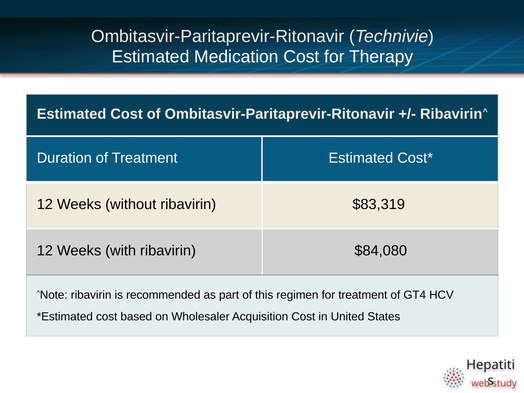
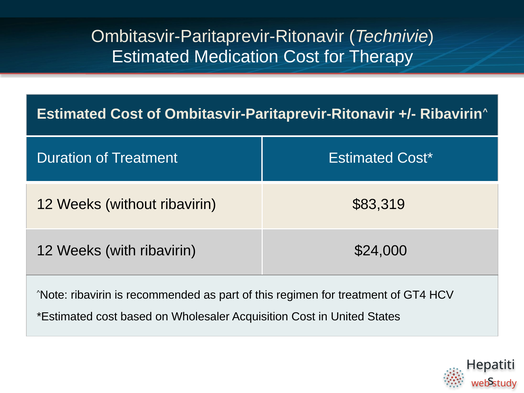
$84,080: $84,080 -> $24,000
